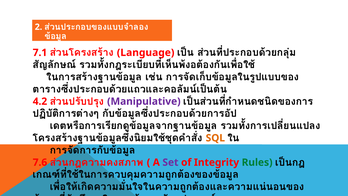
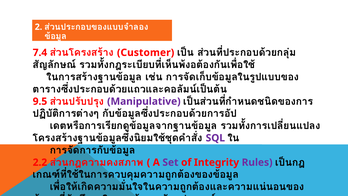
7.1: 7.1 -> 7.4
Language: Language -> Customer
4.2: 4.2 -> 9.5
SQL colour: orange -> purple
7.6: 7.6 -> 2.2
Rules colour: green -> purple
